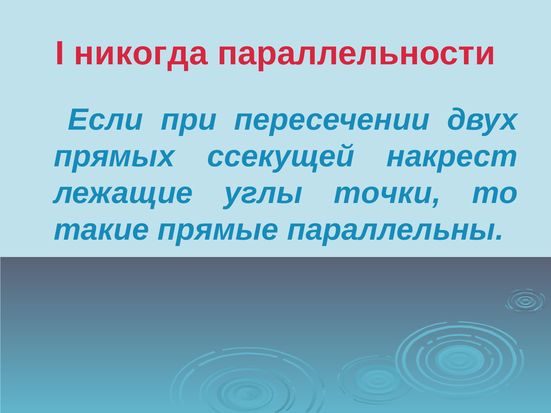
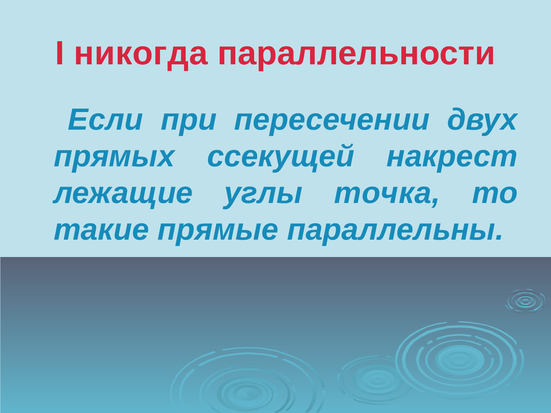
точки: точки -> точка
